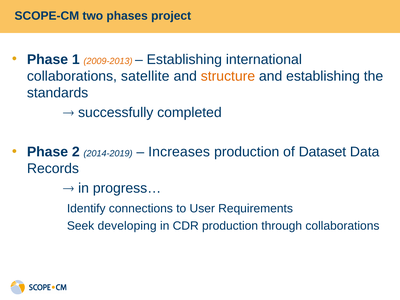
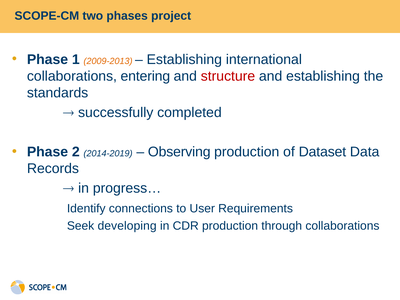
satellite: satellite -> entering
structure colour: orange -> red
Increases: Increases -> Observing
